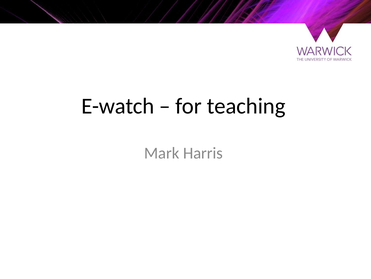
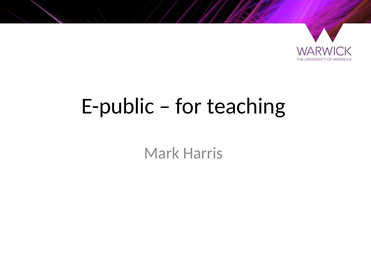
E-watch: E-watch -> E-public
